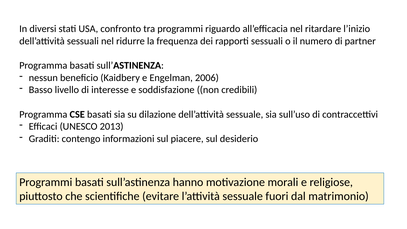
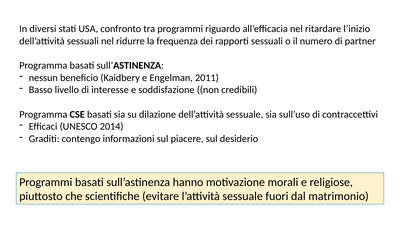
2006: 2006 -> 2011
2013: 2013 -> 2014
